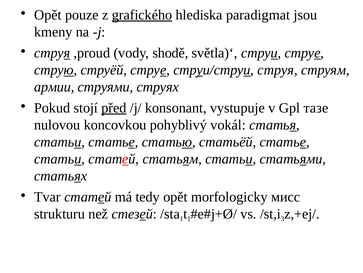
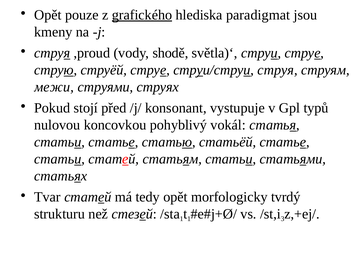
армии: армии -> межи
před underline: present -> none
тазе: тазе -> typů
мисс: мисс -> tvrdý
